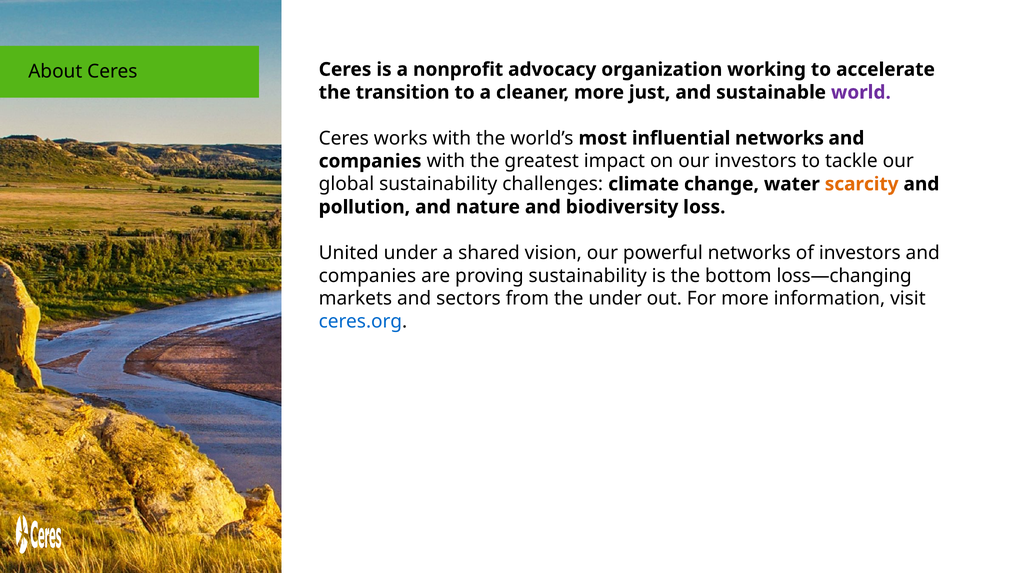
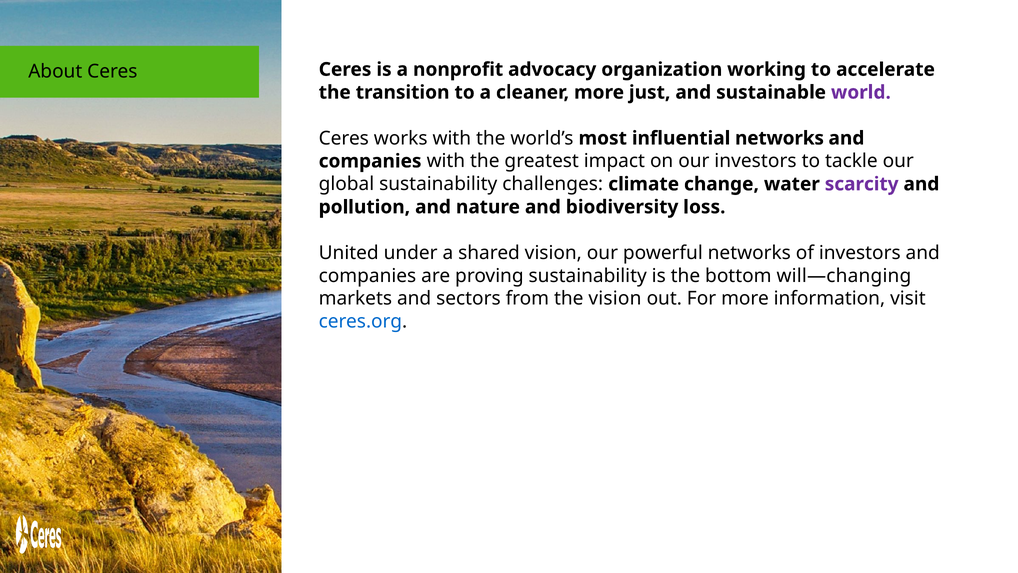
scarcity colour: orange -> purple
loss—changing: loss—changing -> will—changing
the under: under -> vision
